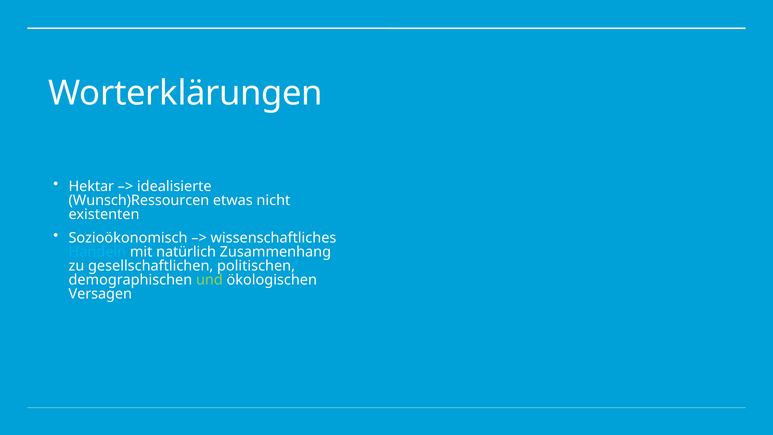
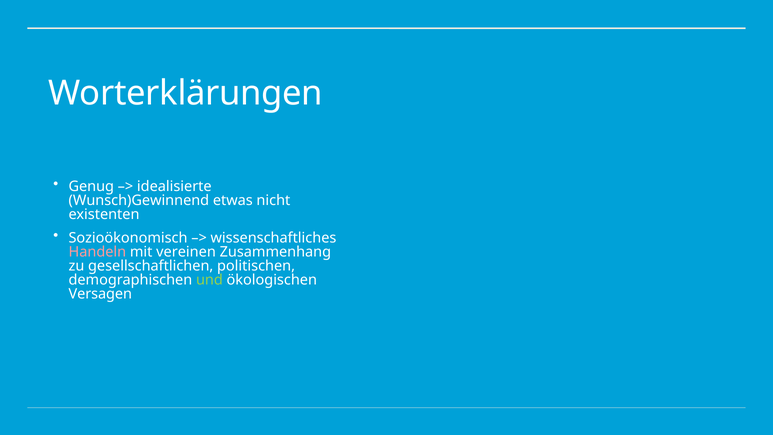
Hektar: Hektar -> Genug
Wunsch)Ressourcen: Wunsch)Ressourcen -> Wunsch)Gewinnend
Handeln colour: light blue -> pink
natürlich: natürlich -> vereinen
